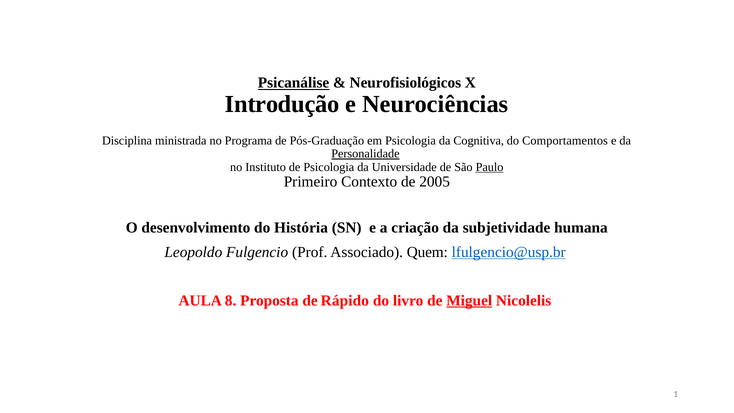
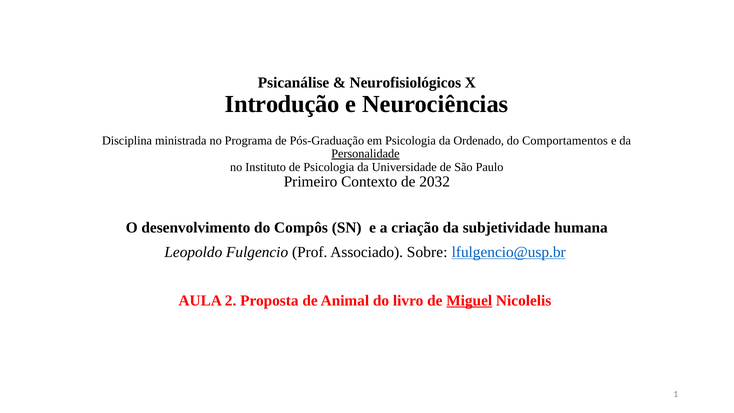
Psicanálise underline: present -> none
Cognitiva: Cognitiva -> Ordenado
Paulo underline: present -> none
2005: 2005 -> 2032
História: História -> Compôs
Quem: Quem -> Sobre
8: 8 -> 2
Rápido: Rápido -> Animal
